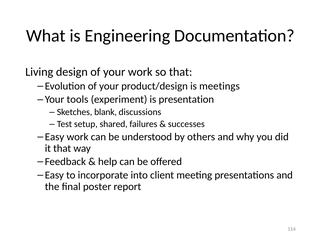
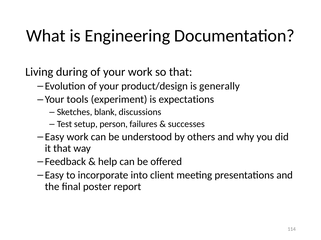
design: design -> during
meetings: meetings -> generally
presentation: presentation -> expectations
shared: shared -> person
